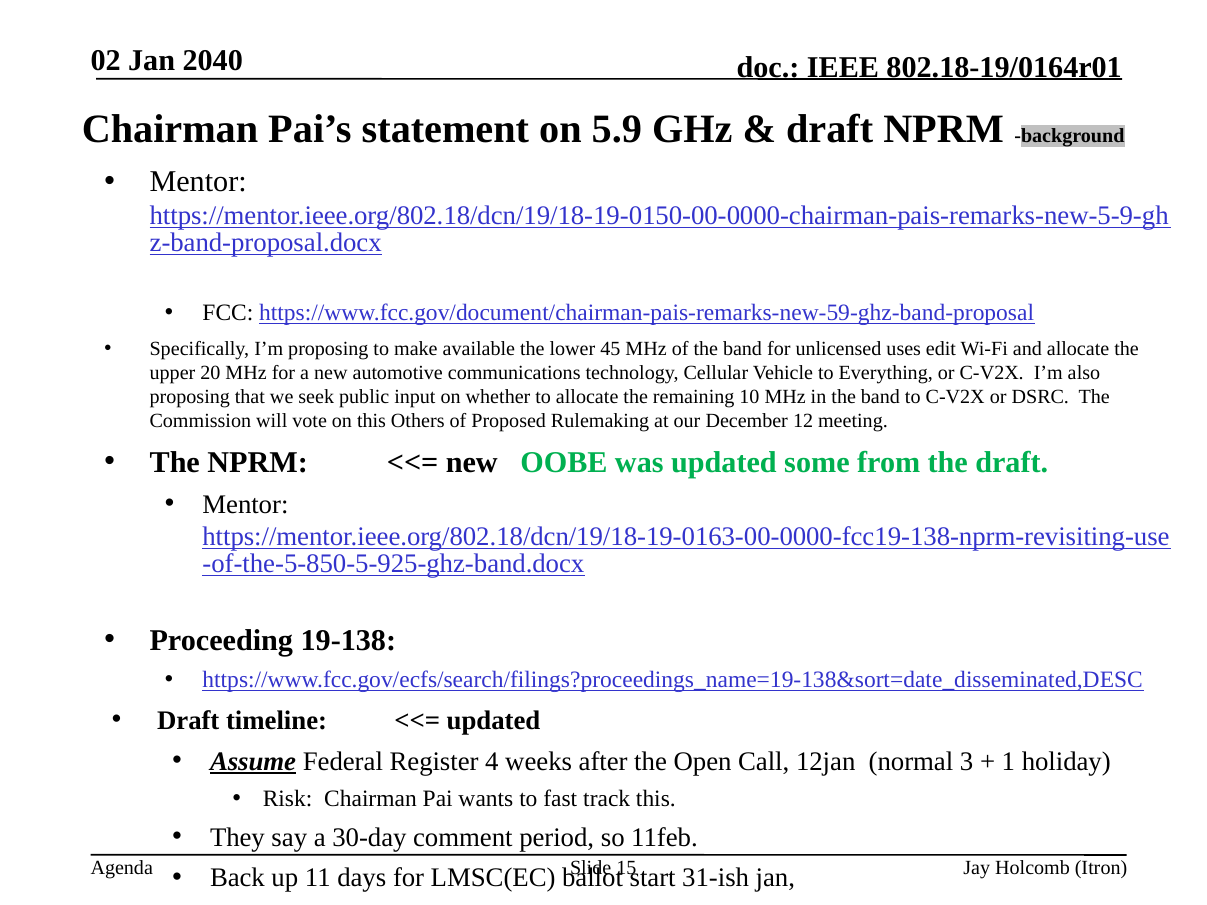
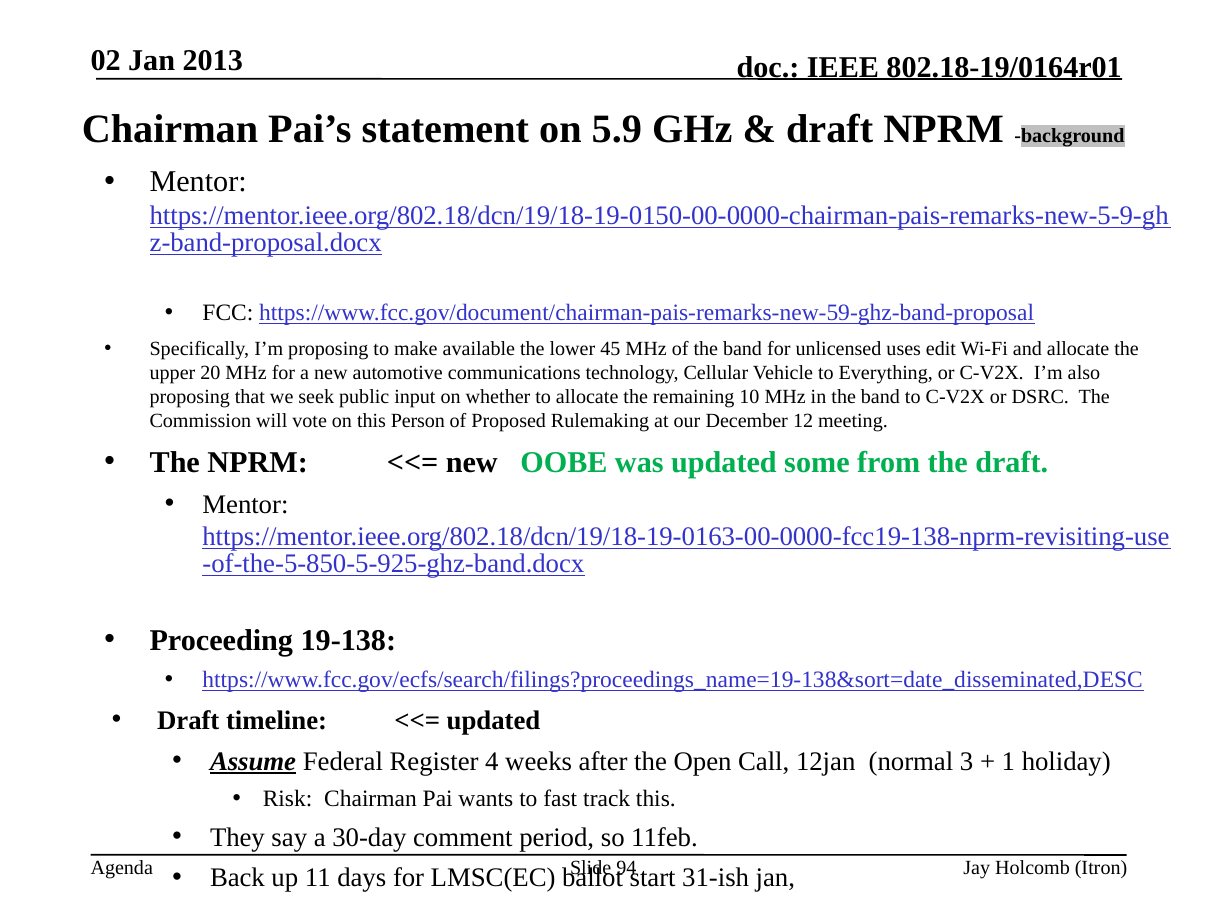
2040: 2040 -> 2013
Others: Others -> Person
15: 15 -> 94
